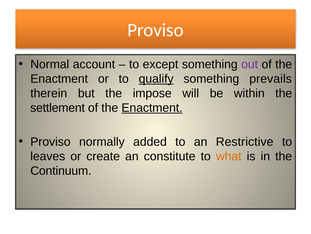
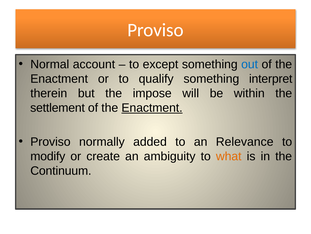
out colour: purple -> blue
qualify underline: present -> none
prevails: prevails -> interpret
Restrictive: Restrictive -> Relevance
leaves: leaves -> modify
constitute: constitute -> ambiguity
